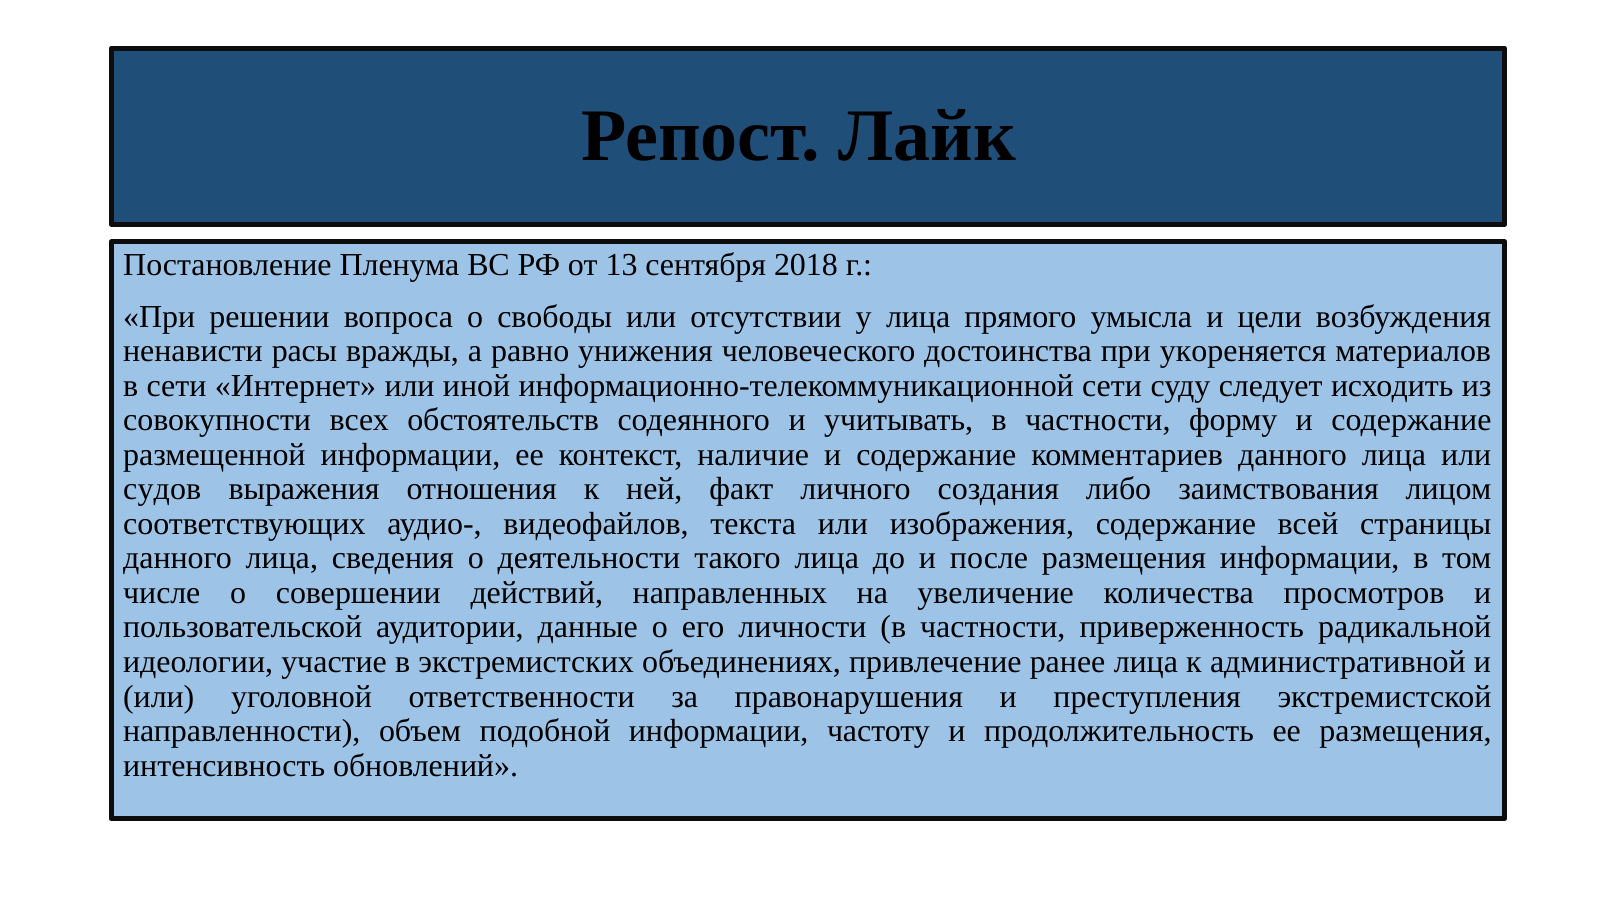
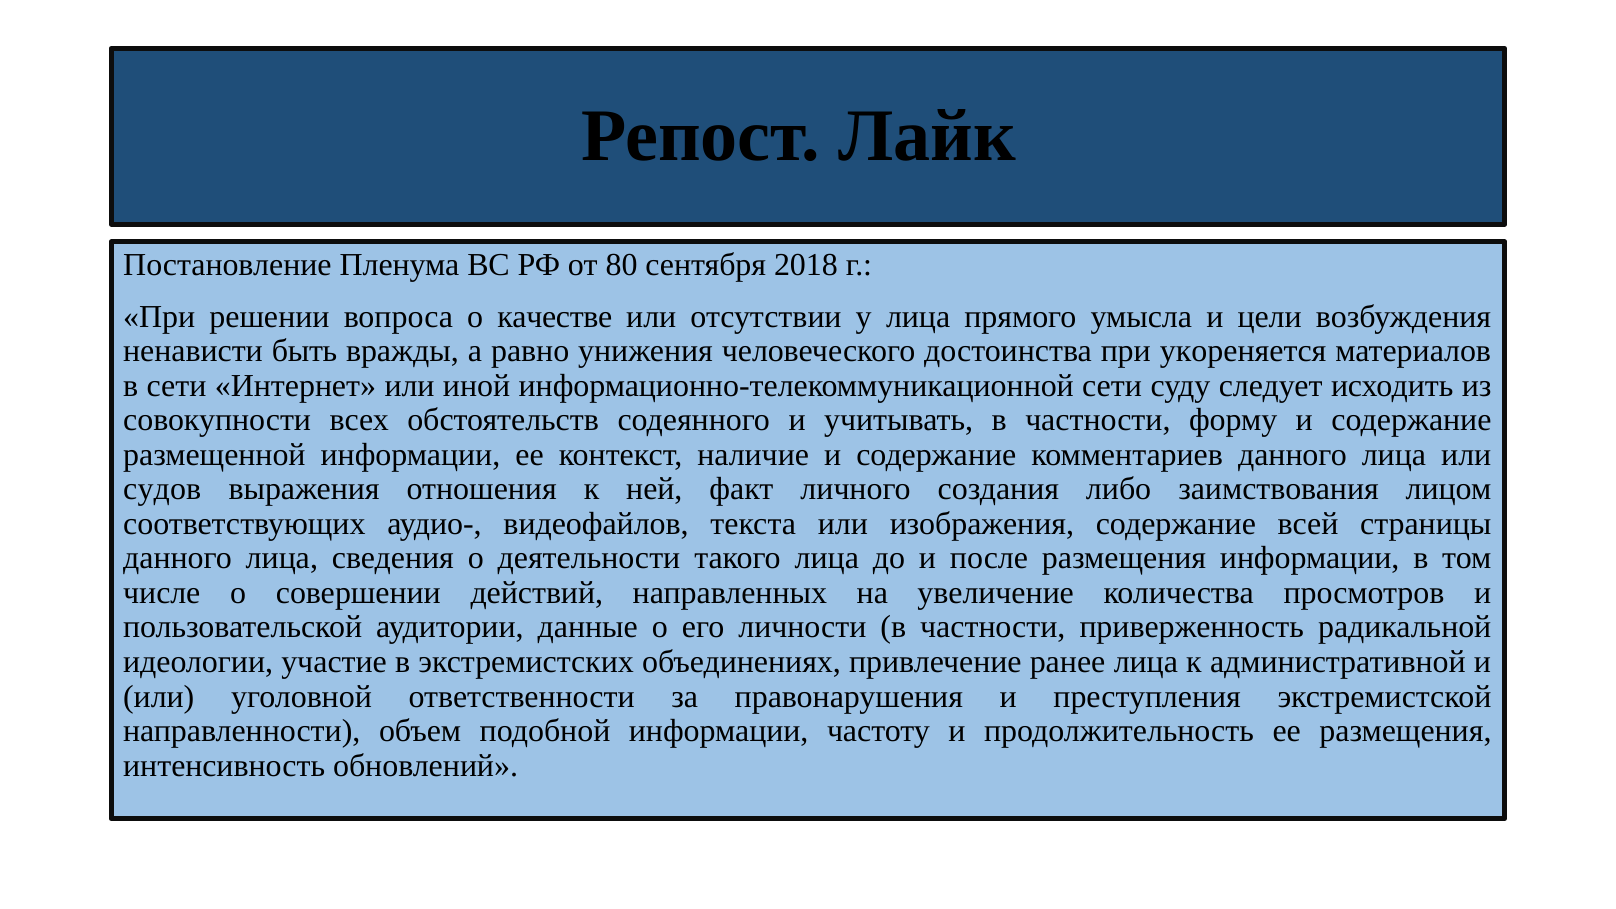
13: 13 -> 80
свободы: свободы -> качестве
расы: расы -> быть
